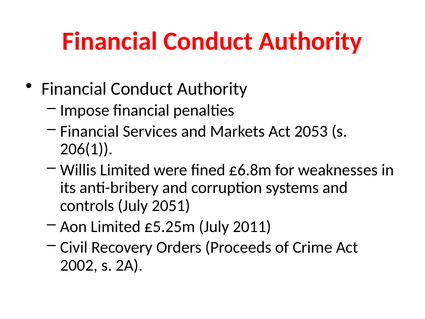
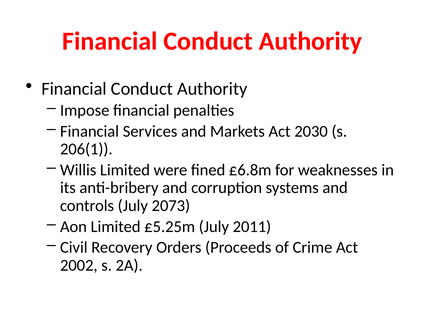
2053: 2053 -> 2030
2051: 2051 -> 2073
